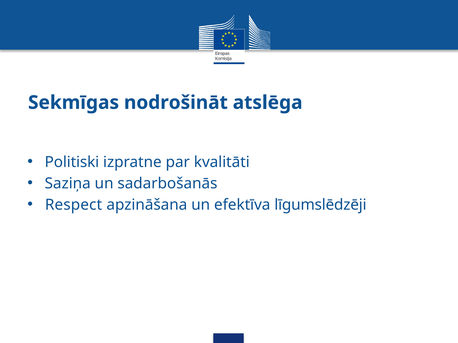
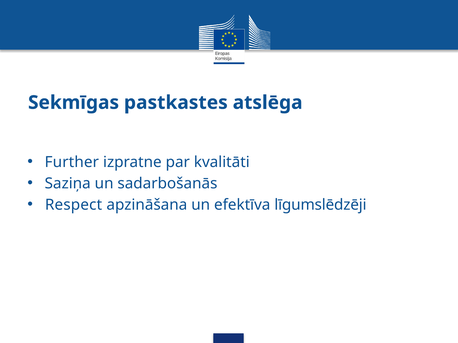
nodrošināt: nodrošināt -> pastkastes
Politiski: Politiski -> Further
